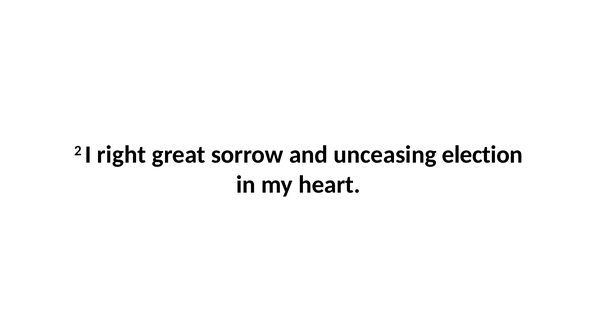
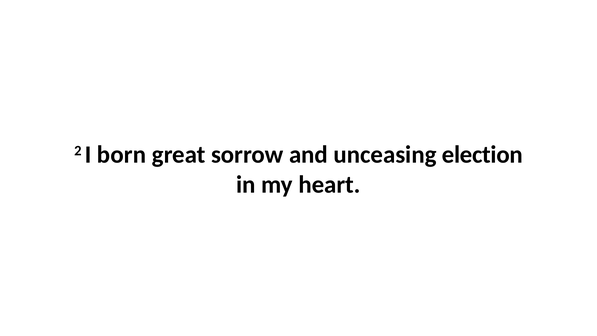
right: right -> born
